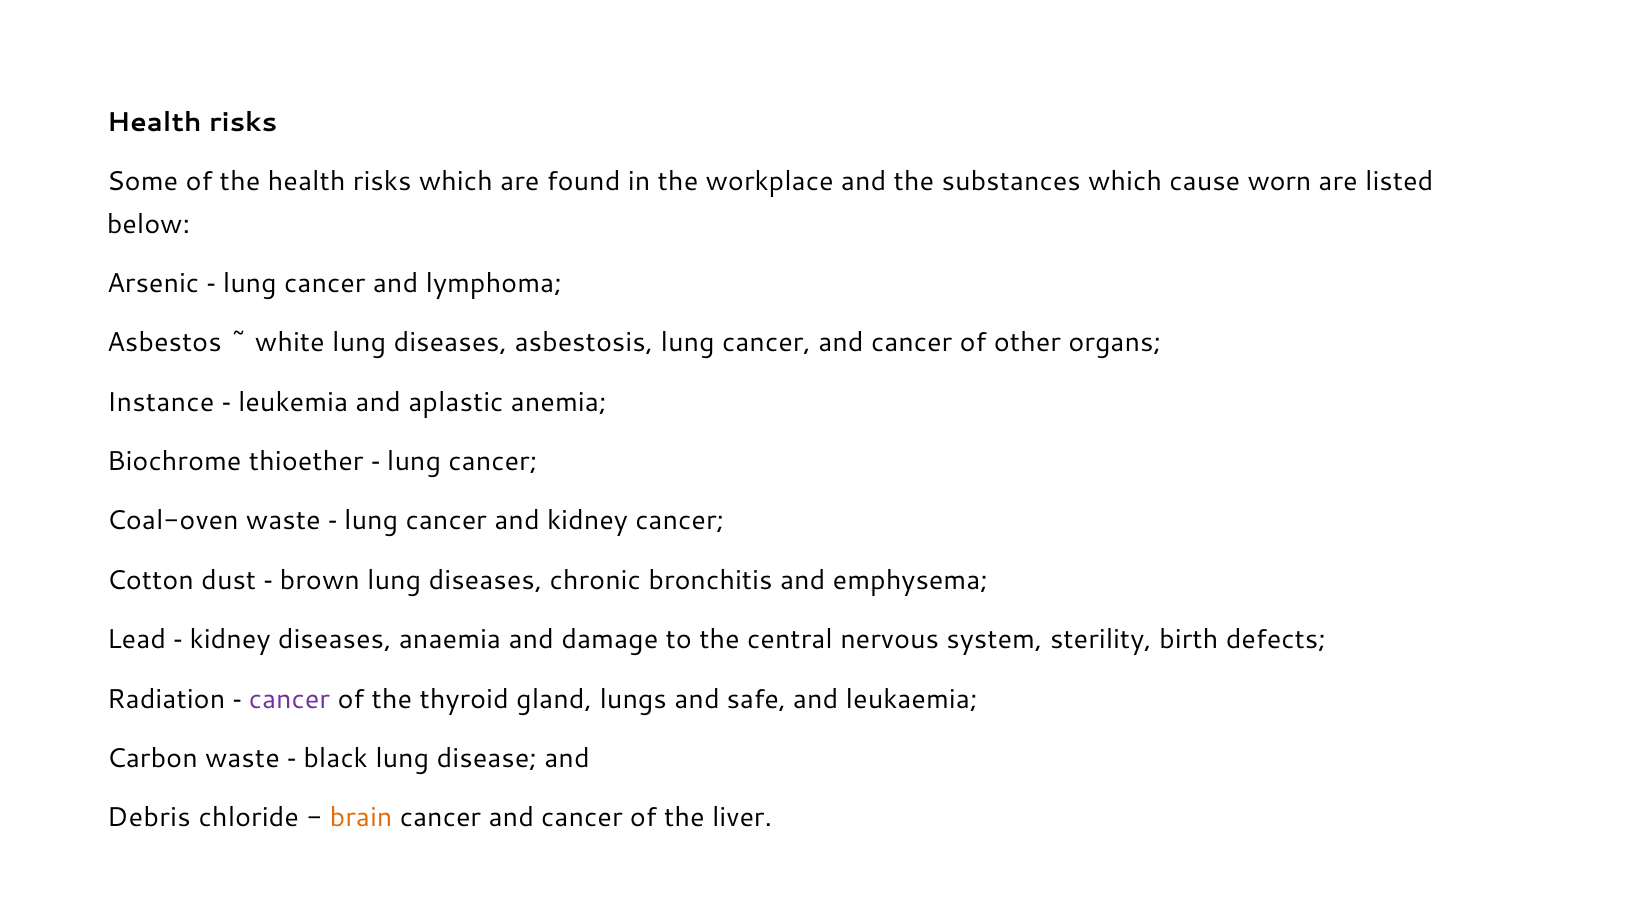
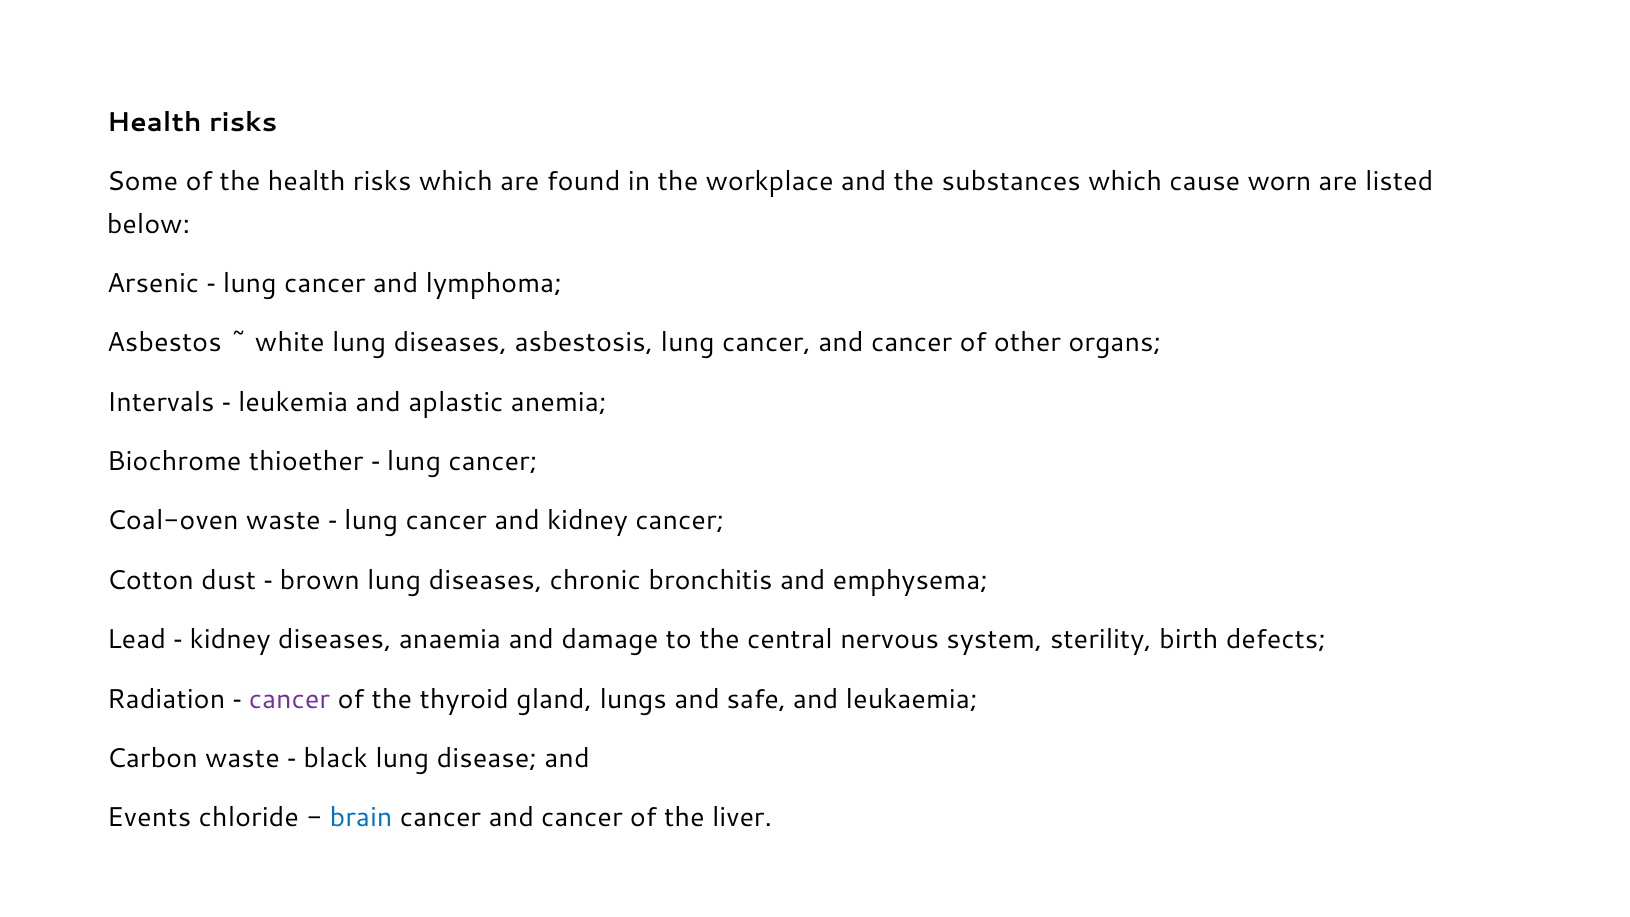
Instance: Instance -> Intervals
Debris: Debris -> Events
brain colour: orange -> blue
